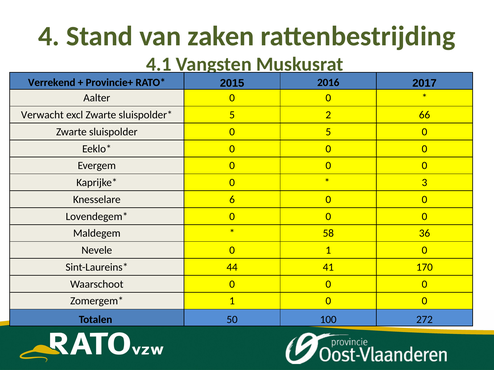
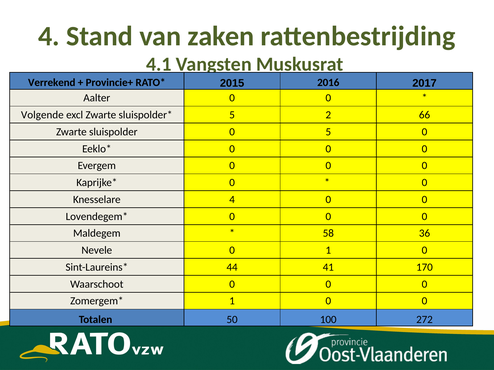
Verwacht: Verwacht -> Volgende
3 at (425, 183): 3 -> 0
Knesselare 6: 6 -> 4
